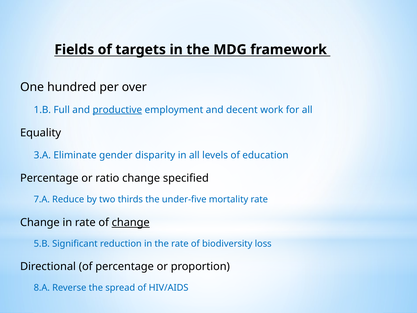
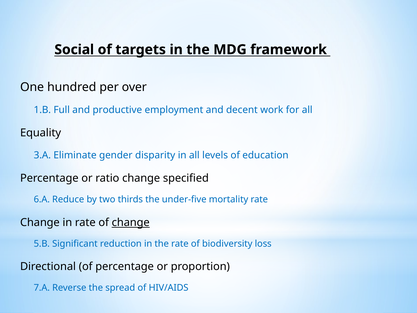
Fields: Fields -> Social
productive underline: present -> none
7.A: 7.A -> 6.A
8.A: 8.A -> 7.A
